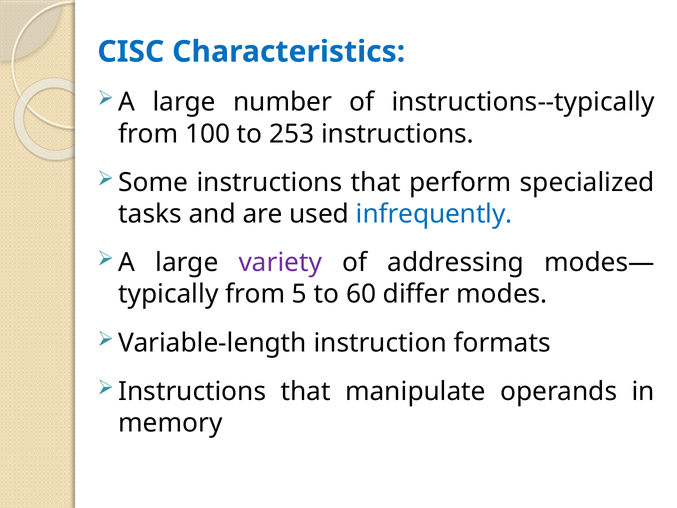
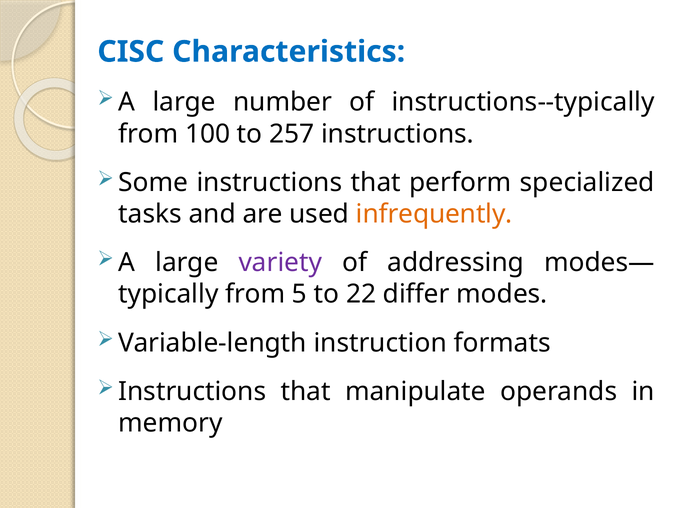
253: 253 -> 257
infrequently colour: blue -> orange
60: 60 -> 22
